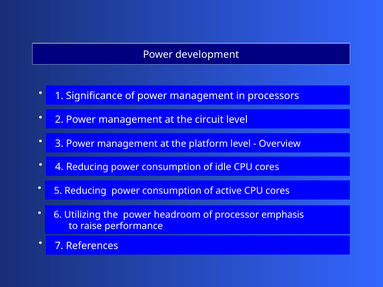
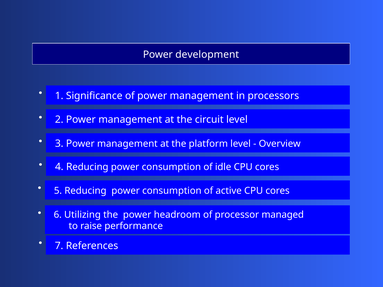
emphasis: emphasis -> managed
